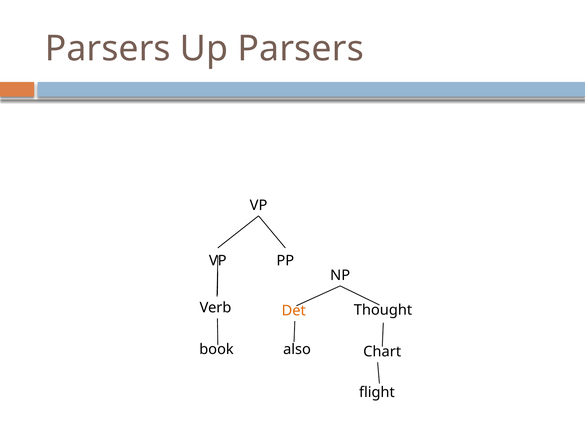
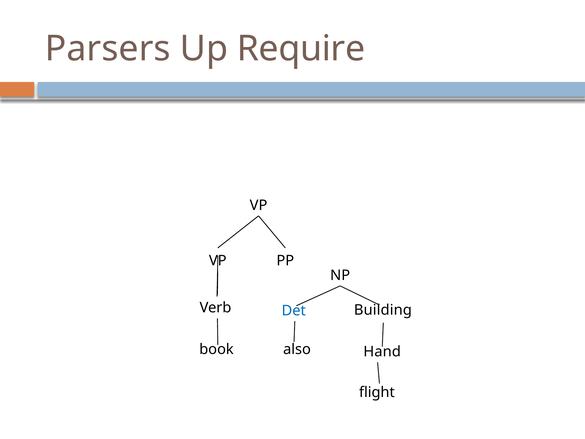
Up Parsers: Parsers -> Require
Thought: Thought -> Building
Det colour: orange -> blue
Chart: Chart -> Hand
